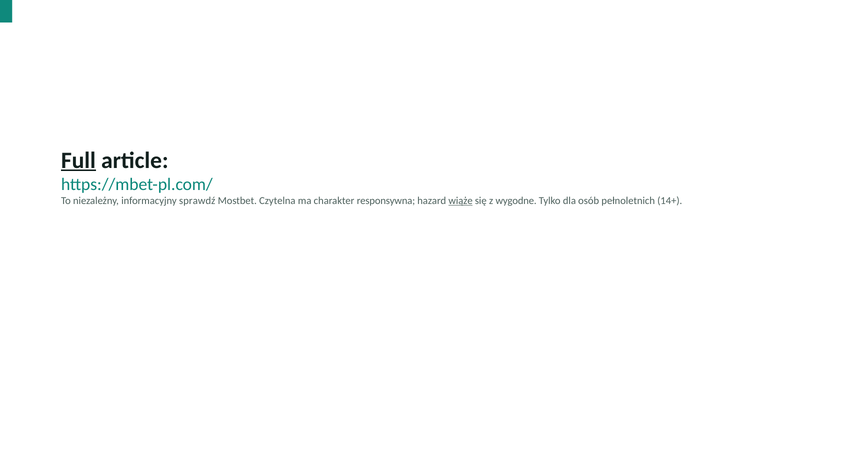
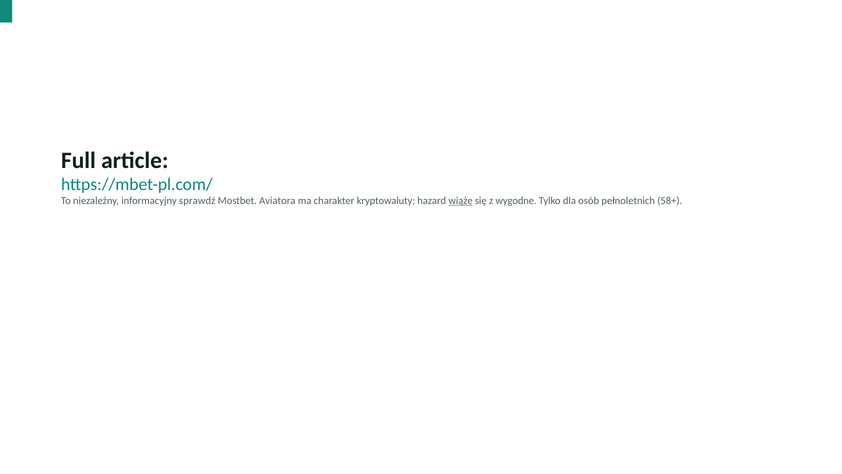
Full underline: present -> none
Czytelna: Czytelna -> Aviatora
responsywna: responsywna -> kryptowaluty
14+: 14+ -> 58+
